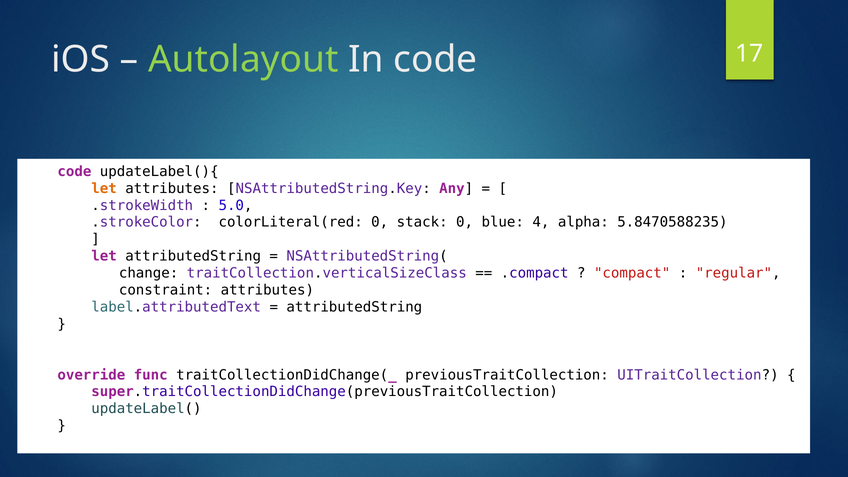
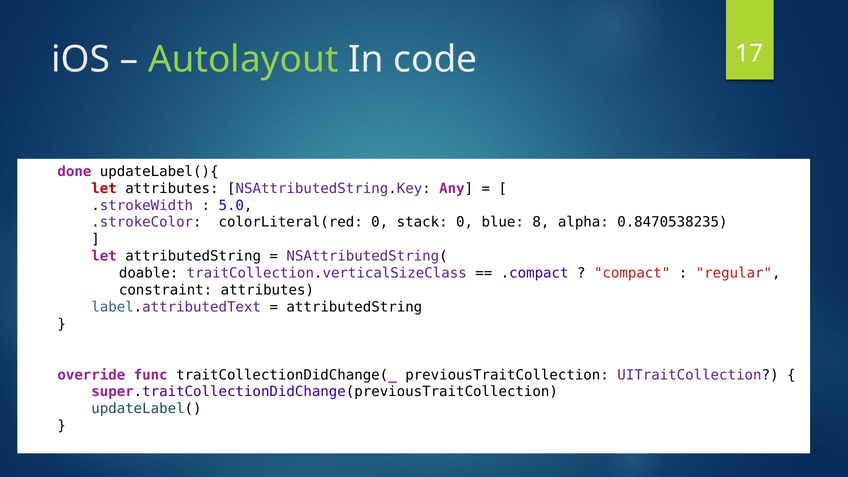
code at (74, 171): code -> done
let at (104, 188) colour: orange -> red
4: 4 -> 8
5.8470588235: 5.8470588235 -> 0.8470538235
change: change -> doable
